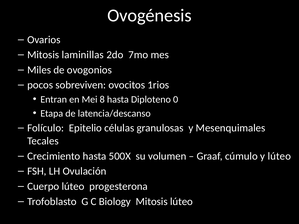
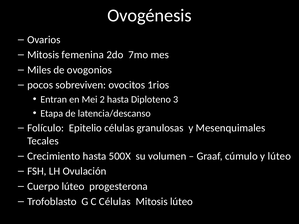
laminillas: laminillas -> femenina
8: 8 -> 2
0: 0 -> 3
C Biology: Biology -> Células
